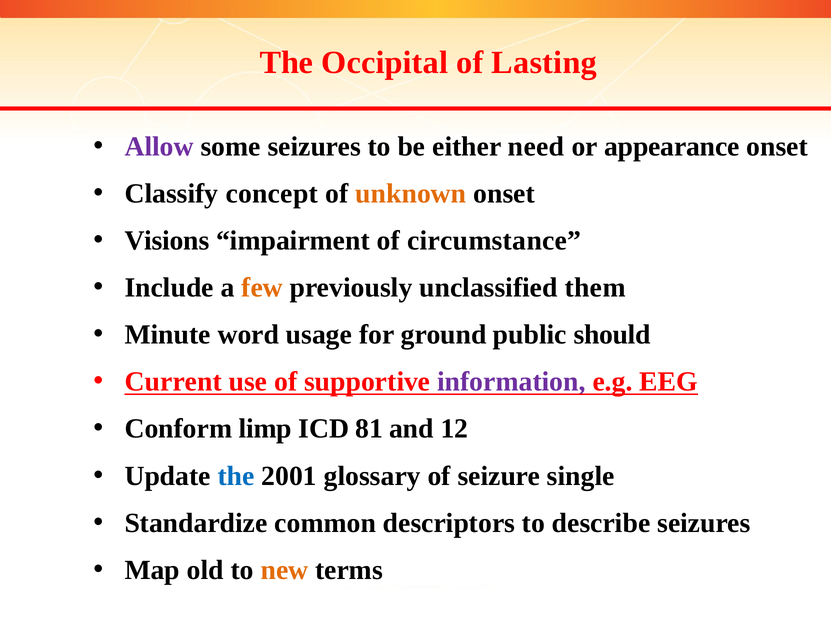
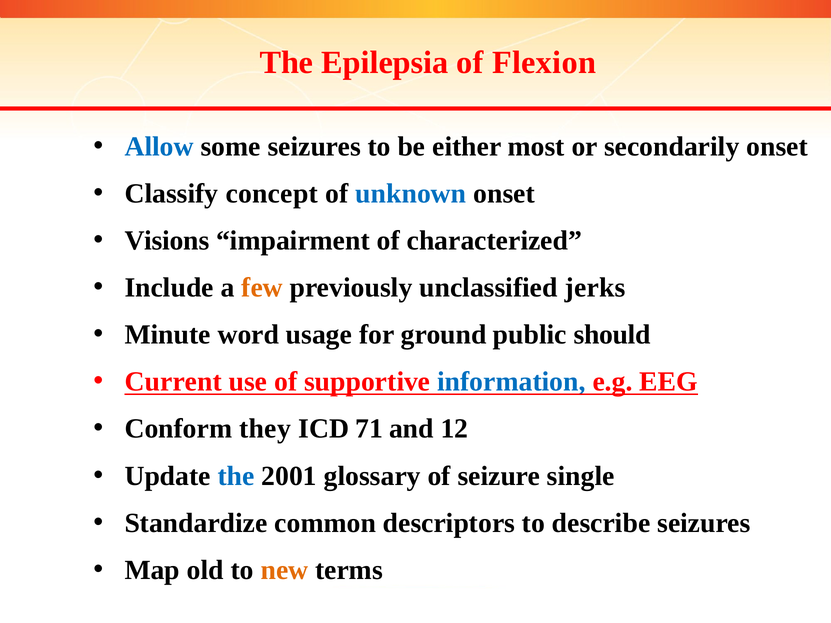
Occipital: Occipital -> Epilepsia
Lasting: Lasting -> Flexion
Allow colour: purple -> blue
need: need -> most
appearance: appearance -> secondarily
unknown colour: orange -> blue
circumstance: circumstance -> characterized
them: them -> jerks
information colour: purple -> blue
limp: limp -> they
81: 81 -> 71
